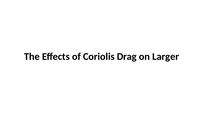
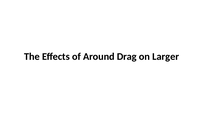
Coriolis: Coriolis -> Around
